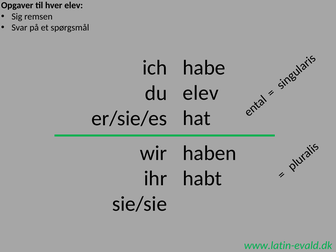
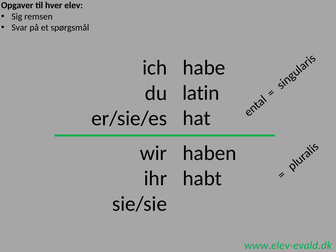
elev at (201, 93): elev -> latin
www.latin-evald.dk: www.latin-evald.dk -> www.elev-evald.dk
